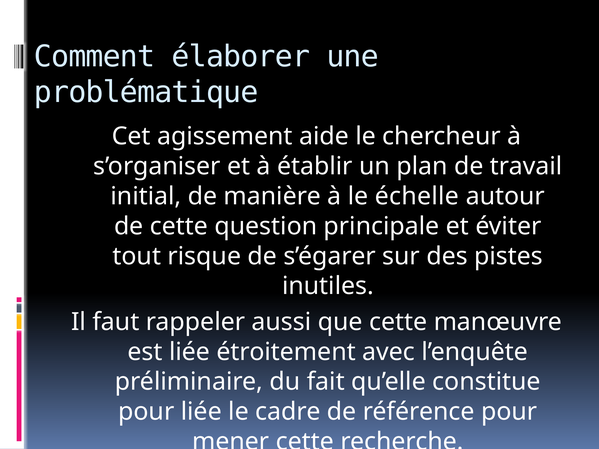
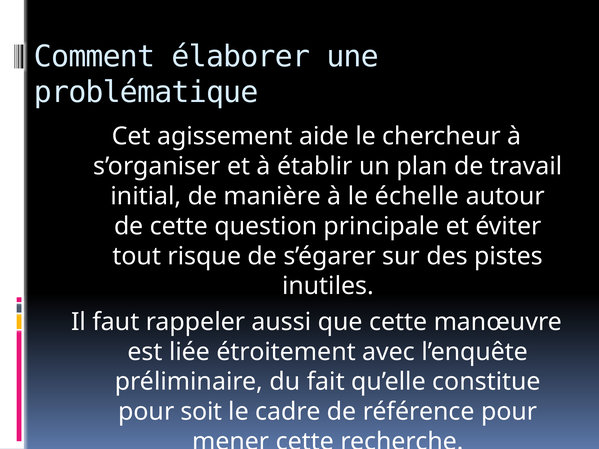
pour liée: liée -> soit
